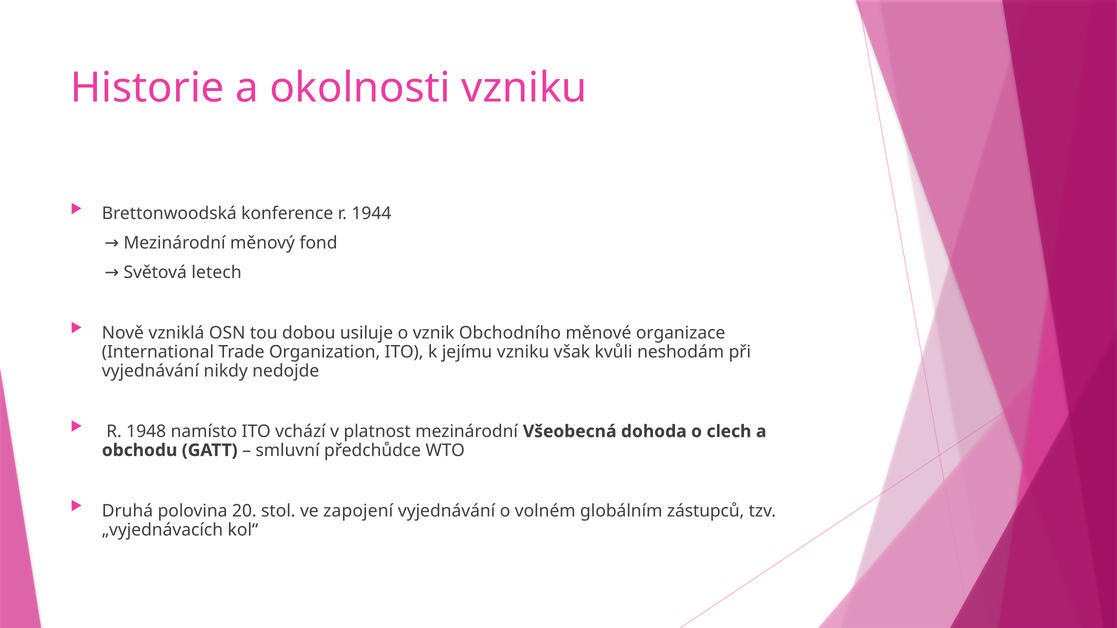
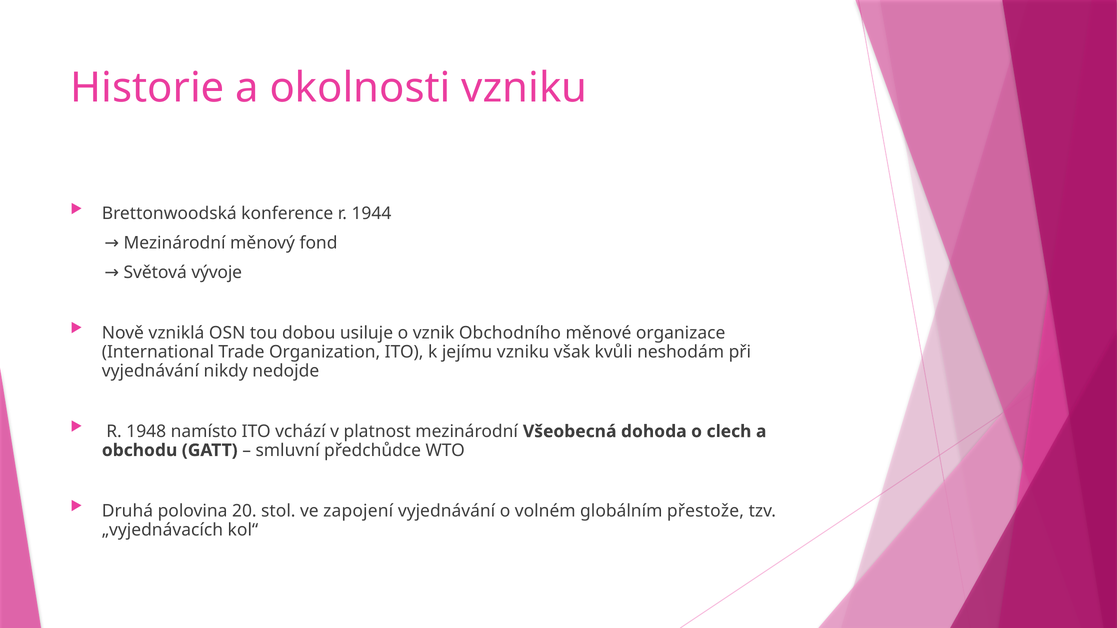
letech: letech -> vývoje
zástupců: zástupců -> přestože
